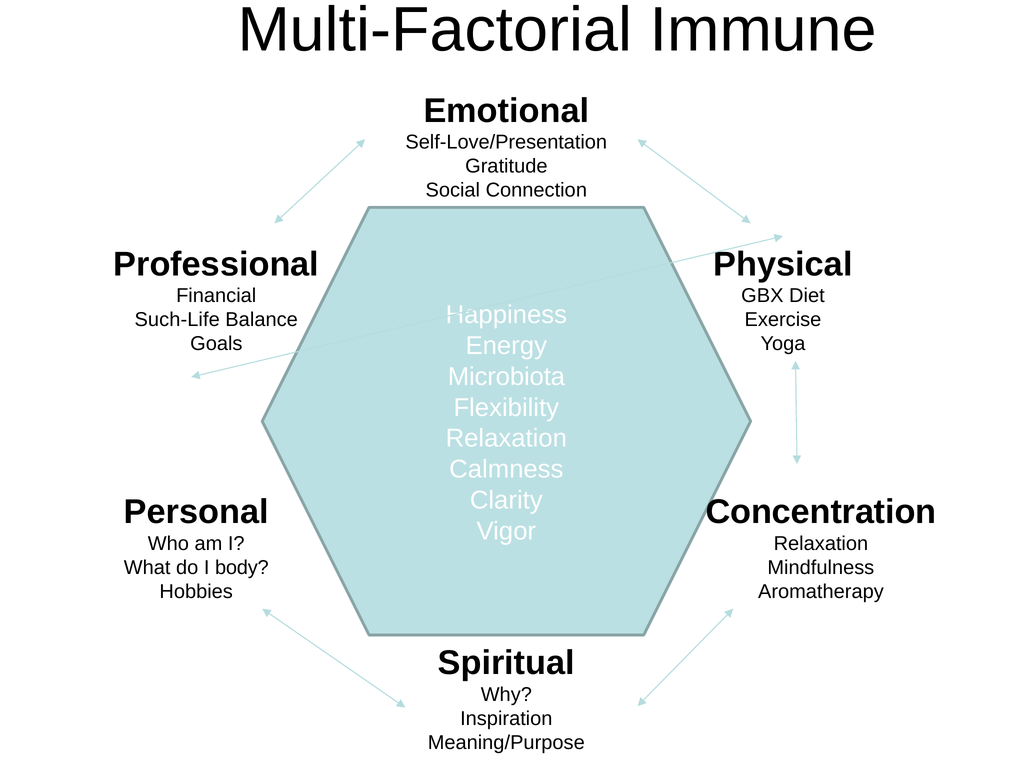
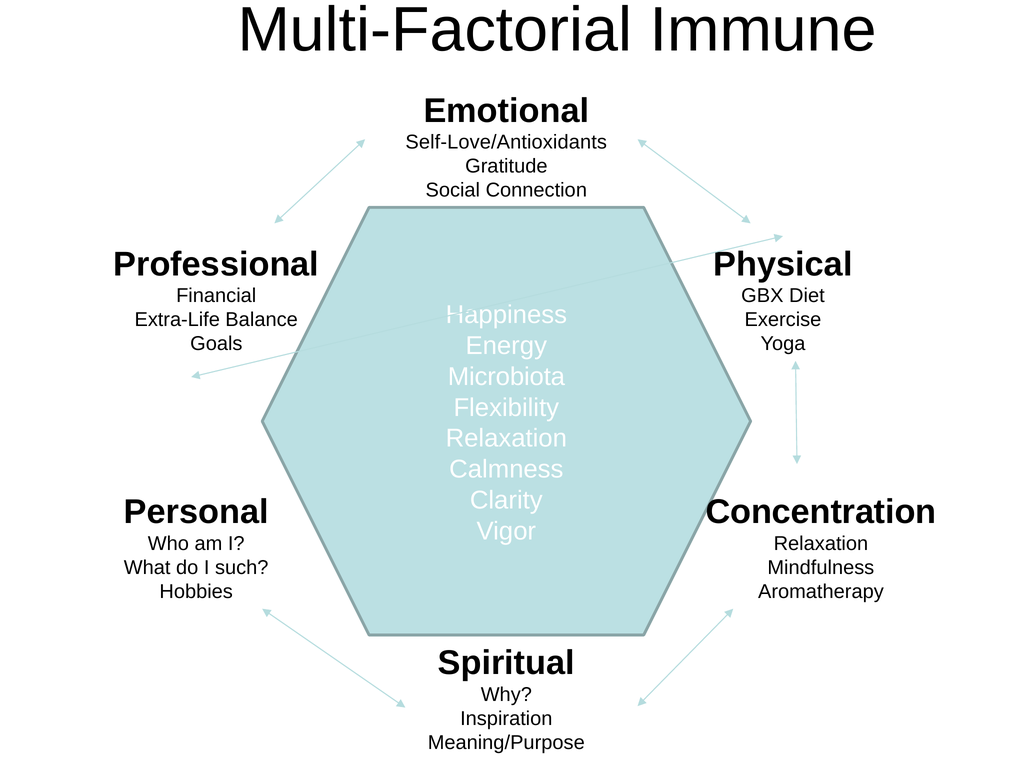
Self-Love/Presentation: Self-Love/Presentation -> Self-Love/Antioxidants
Such-Life: Such-Life -> Extra-Life
body: body -> such
